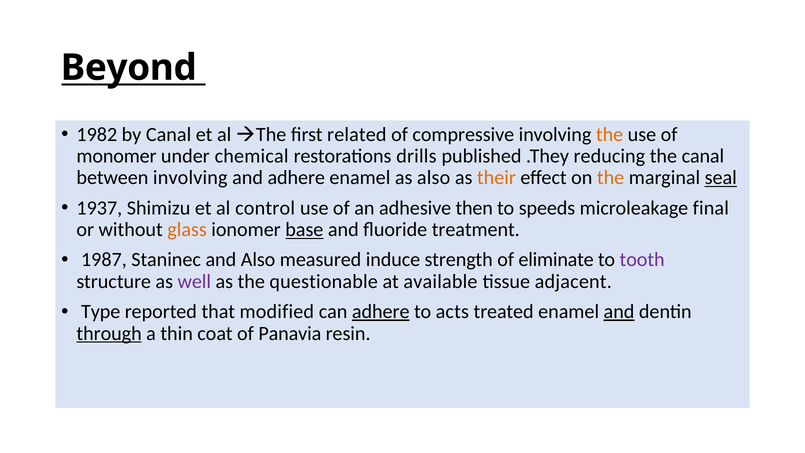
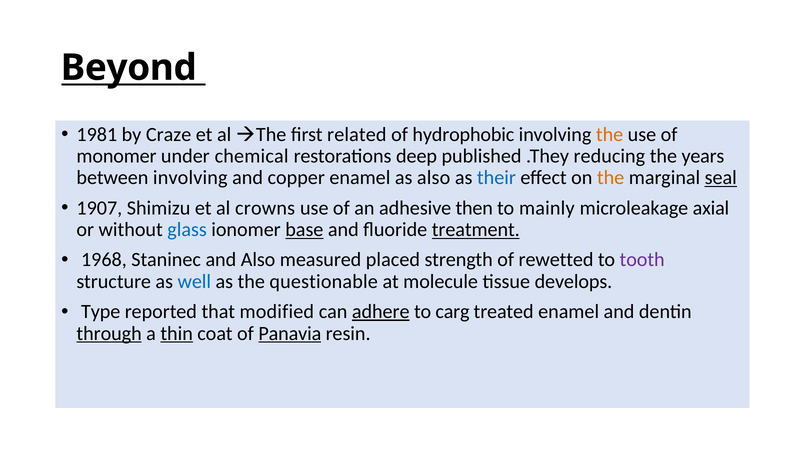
1982: 1982 -> 1981
by Canal: Canal -> Craze
compressive: compressive -> hydrophobic
drills: drills -> deep
the canal: canal -> years
and adhere: adhere -> copper
their colour: orange -> blue
1937: 1937 -> 1907
control: control -> crowns
speeds: speeds -> mainly
final: final -> axial
glass colour: orange -> blue
treatment underline: none -> present
1987: 1987 -> 1968
induce: induce -> placed
eliminate: eliminate -> rewetted
well colour: purple -> blue
available: available -> molecule
adjacent: adjacent -> develops
acts: acts -> carg
and at (619, 312) underline: present -> none
thin underline: none -> present
Panavia underline: none -> present
